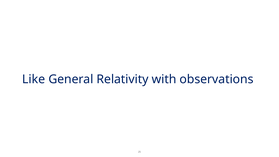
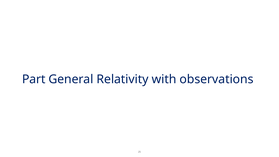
Like: Like -> Part
